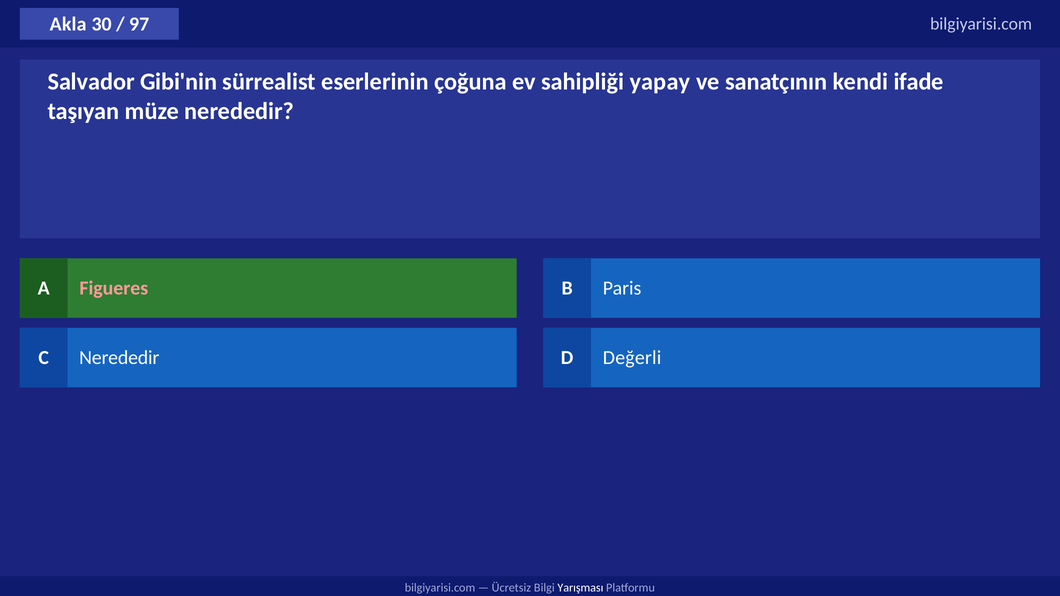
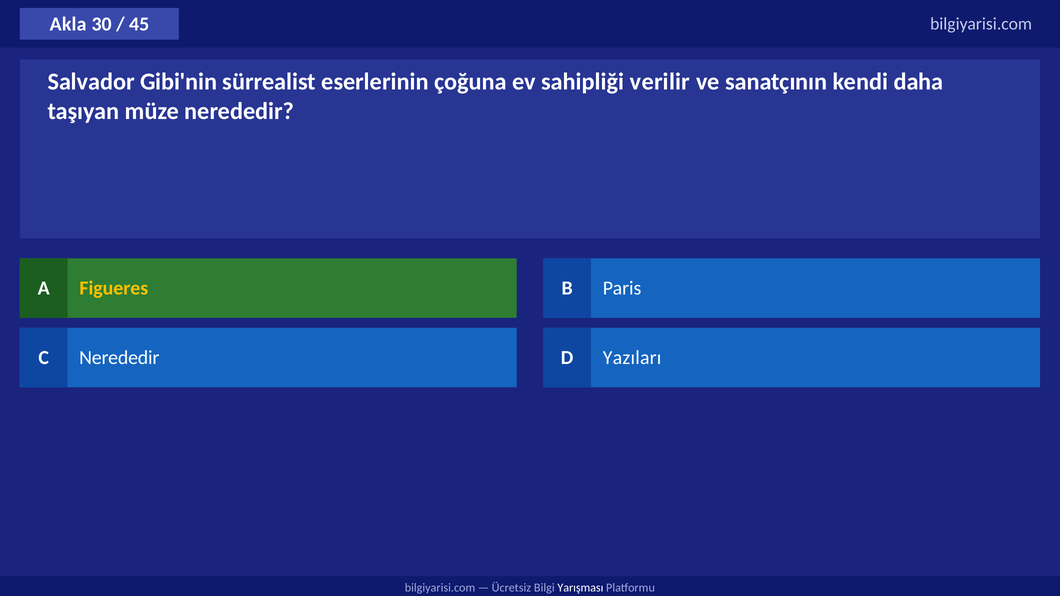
97: 97 -> 45
yapay: yapay -> verilir
ifade: ifade -> daha
Figueres colour: pink -> yellow
Değerli: Değerli -> Yazıları
